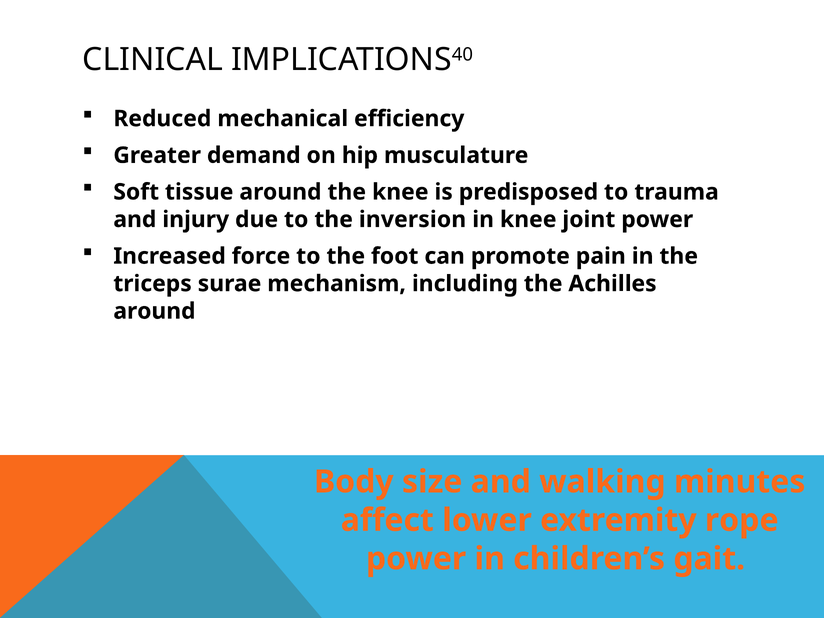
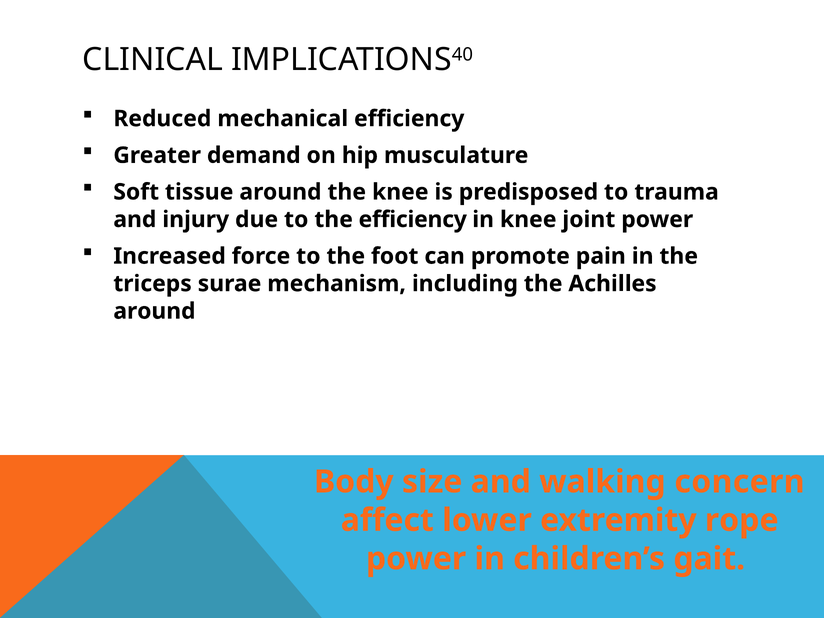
the inversion: inversion -> efficiency
minutes: minutes -> concern
